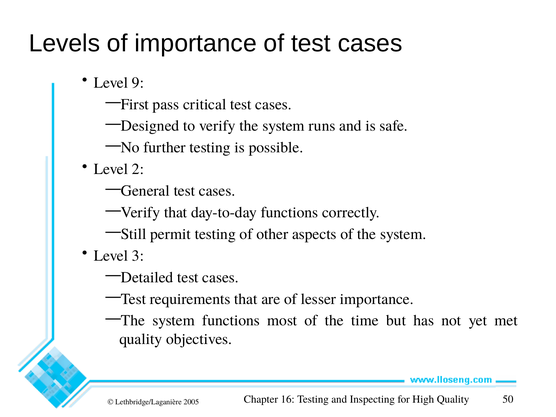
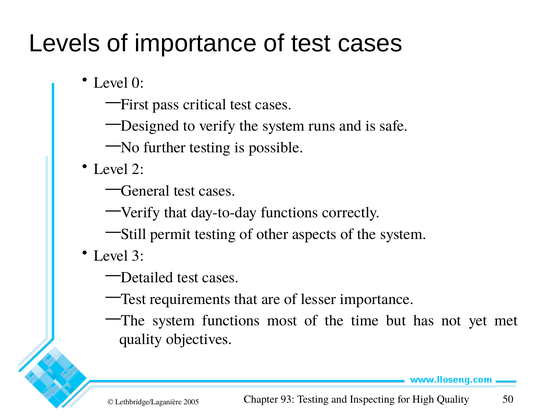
9: 9 -> 0
16: 16 -> 93
